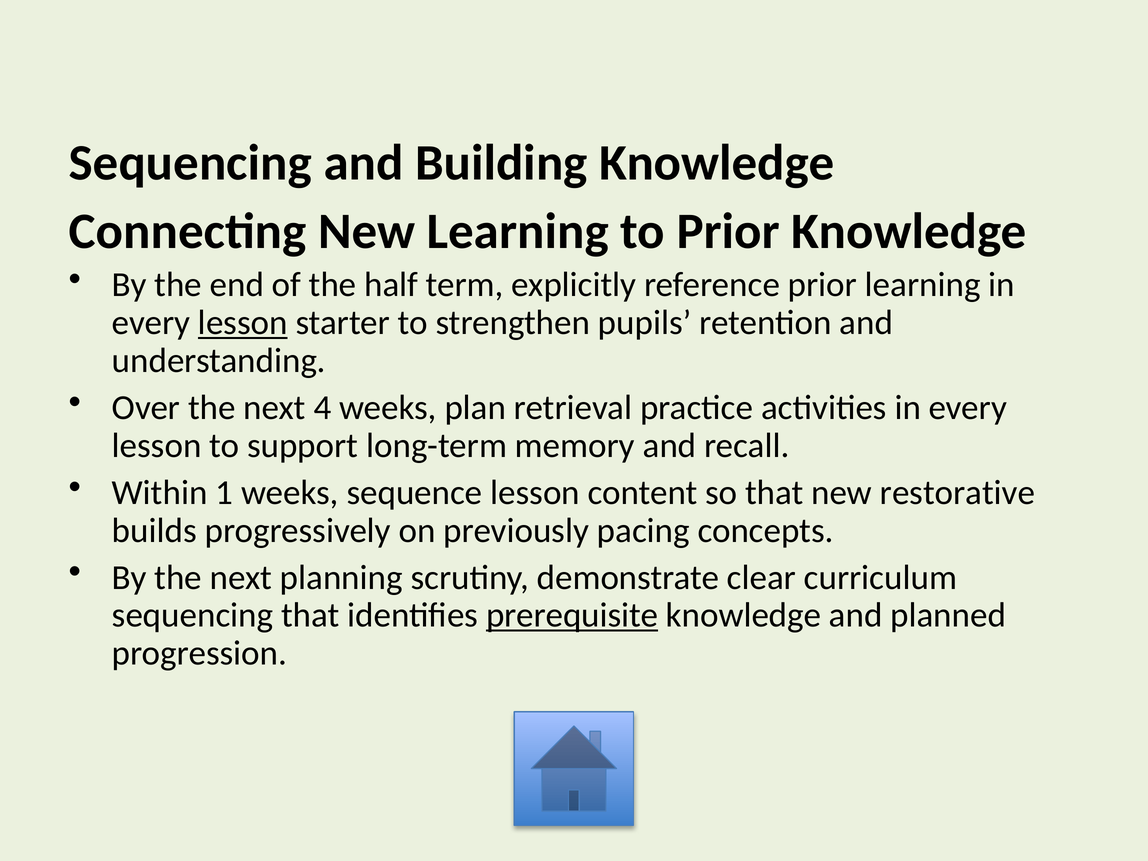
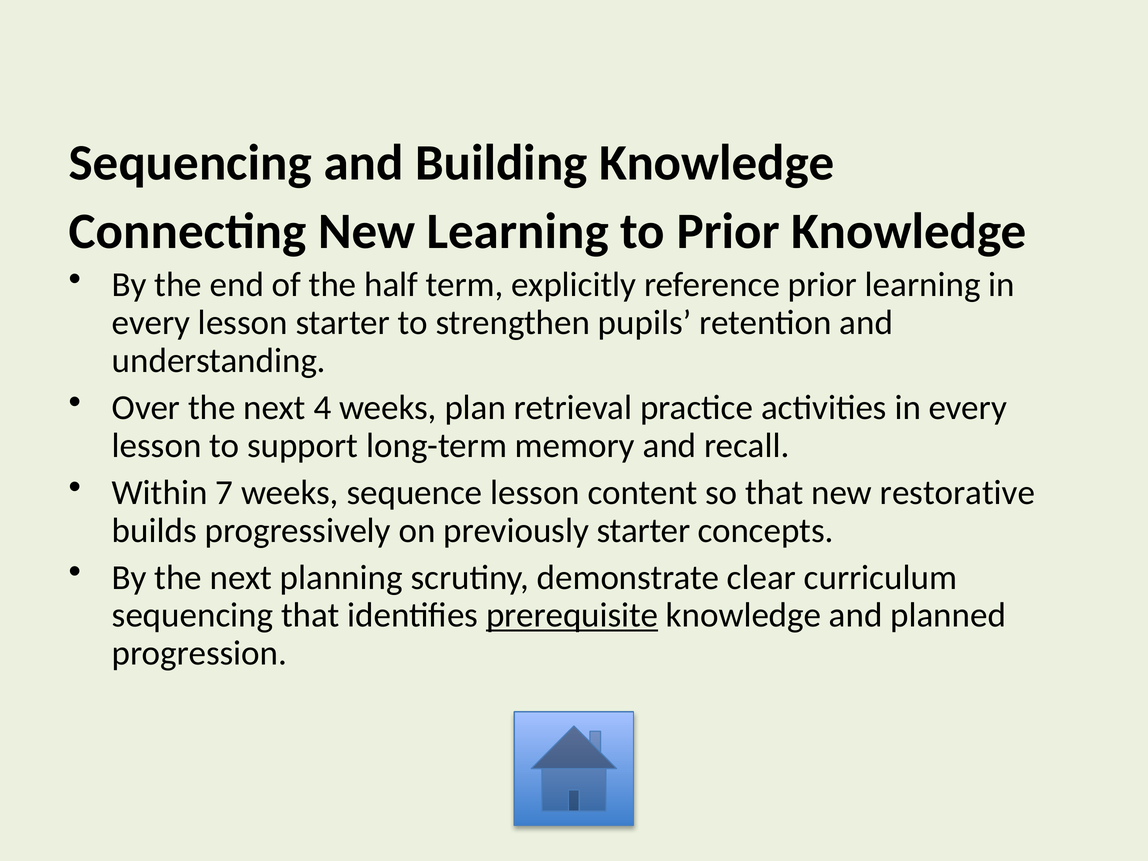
lesson at (243, 323) underline: present -> none
1: 1 -> 7
previously pacing: pacing -> starter
